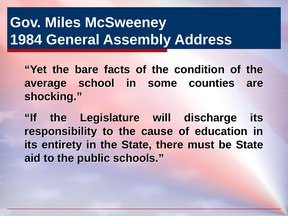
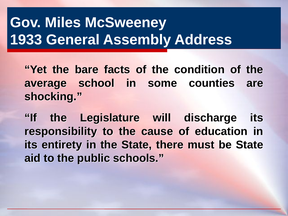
1984: 1984 -> 1933
